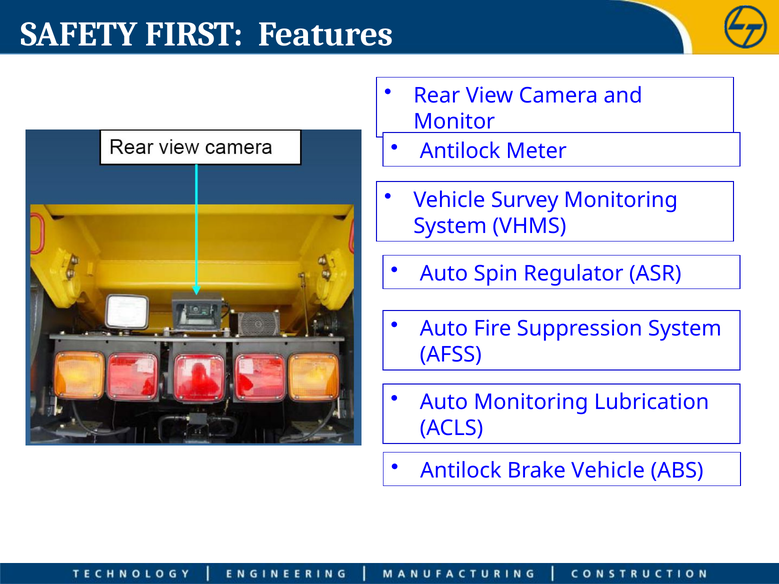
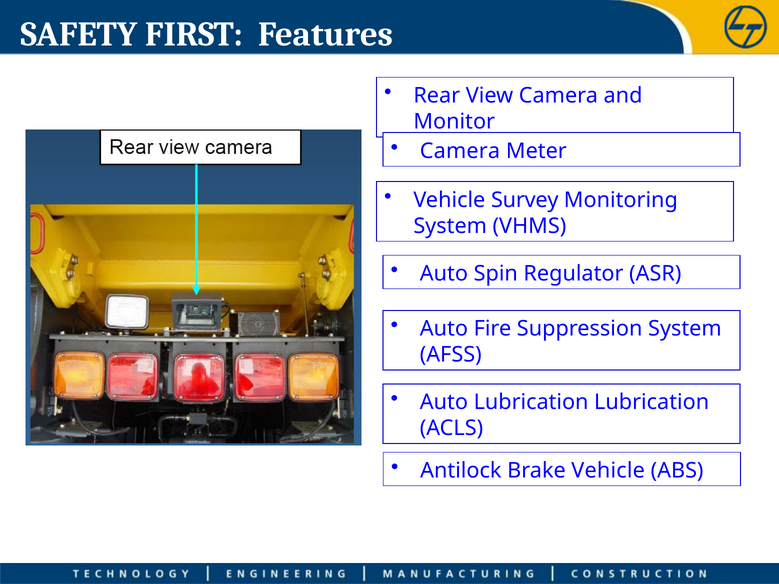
Antilock at (460, 151): Antilock -> Camera
Auto Monitoring: Monitoring -> Lubrication
